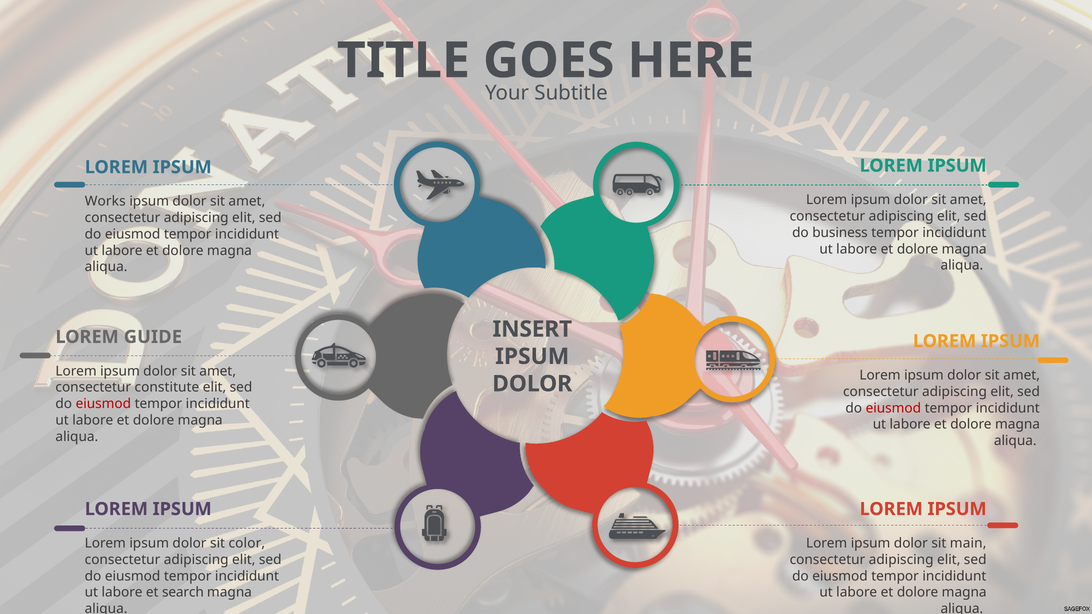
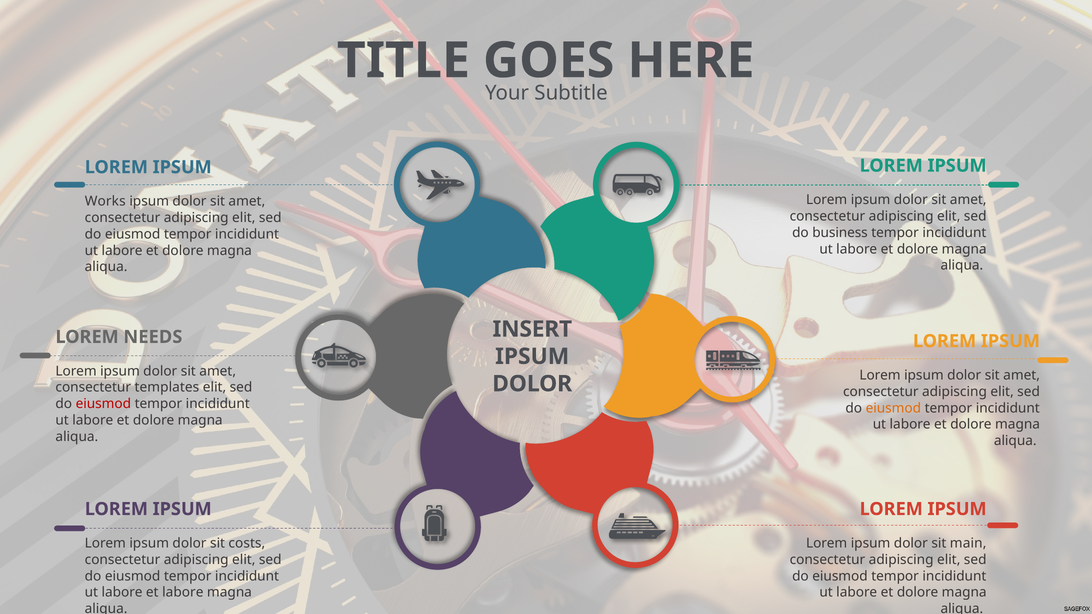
GUIDE: GUIDE -> NEEDS
constitute: constitute -> templates
eiusmod at (893, 408) colour: red -> orange
color: color -> costs
et search: search -> labore
